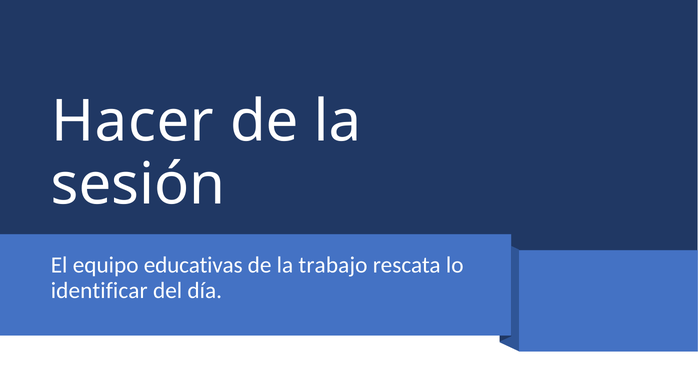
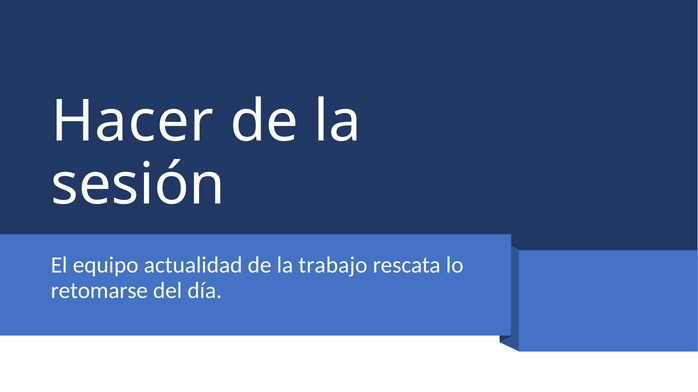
educativas: educativas -> actualidad
identificar: identificar -> retomarse
